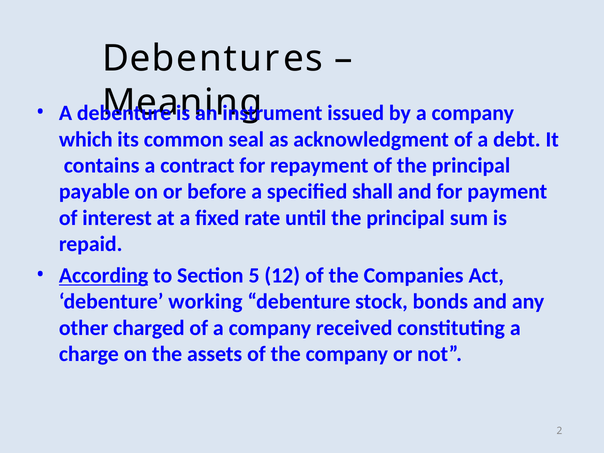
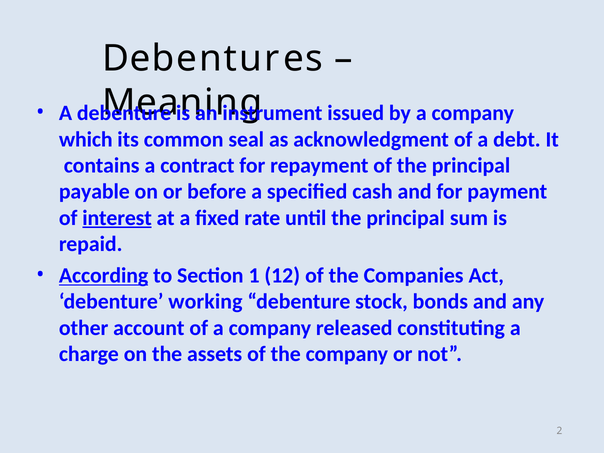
shall: shall -> cash
interest underline: none -> present
5: 5 -> 1
charged: charged -> account
received: received -> released
